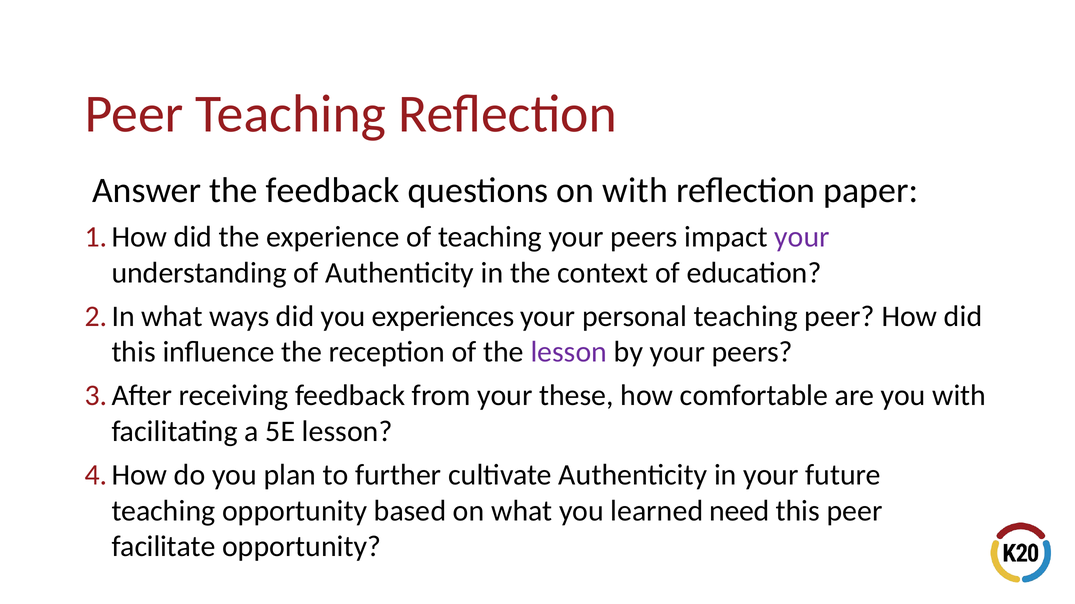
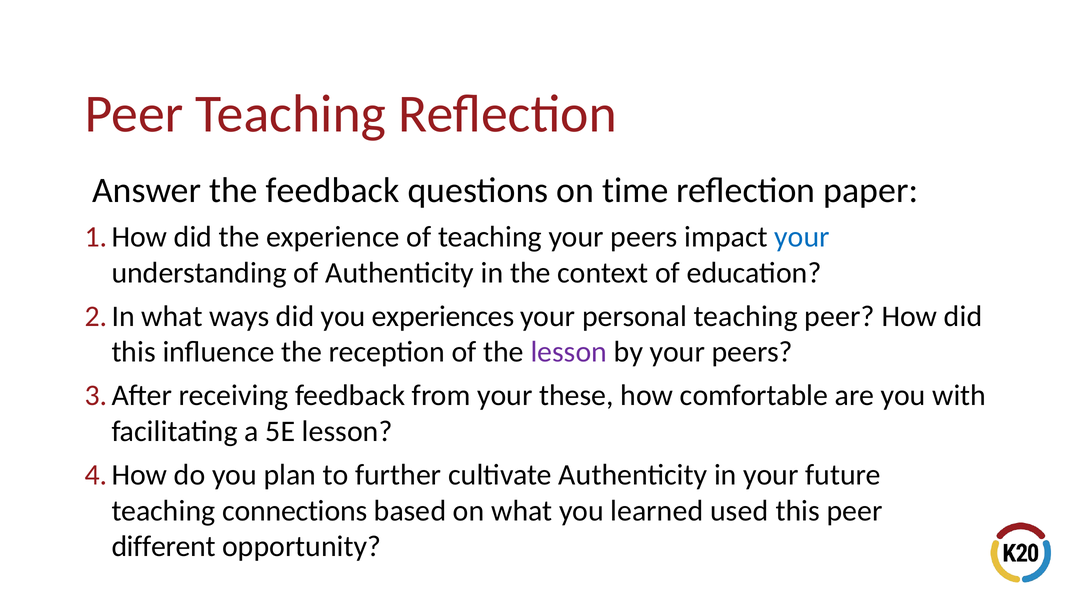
on with: with -> time
your at (802, 237) colour: purple -> blue
teaching opportunity: opportunity -> connections
need: need -> used
facilitate: facilitate -> different
